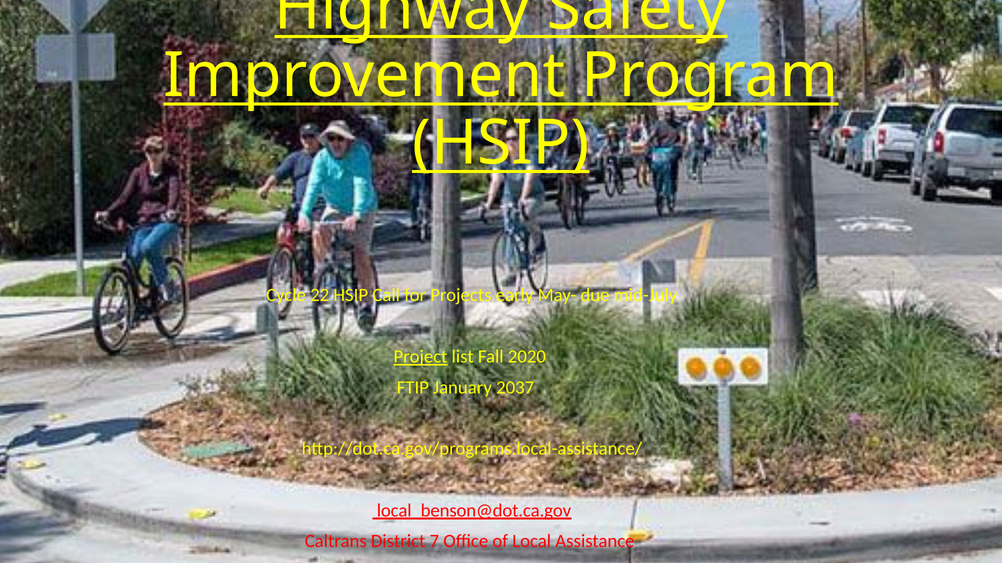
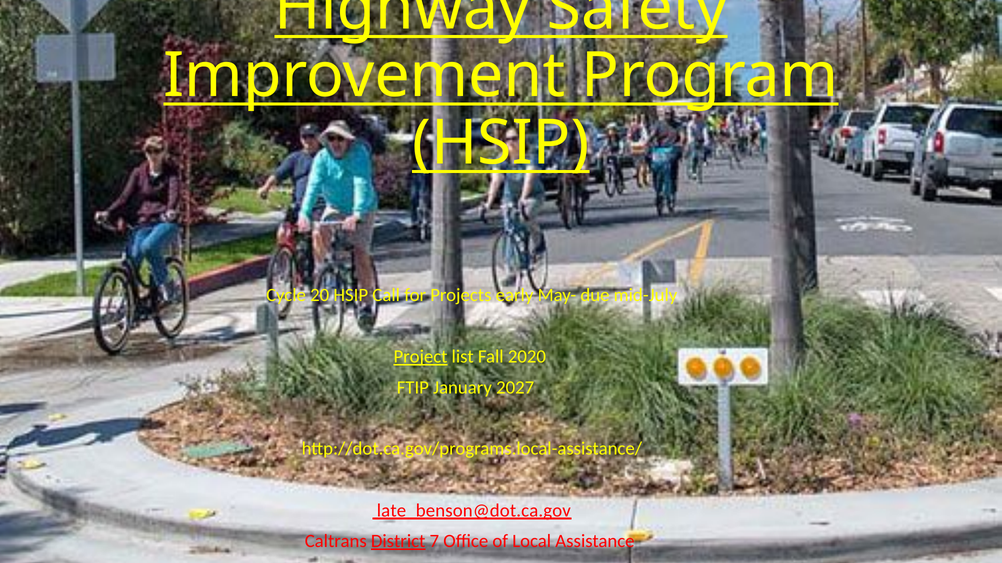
22: 22 -> 20
2037: 2037 -> 2027
local_benson@dot.ca.gov: local_benson@dot.ca.gov -> late_benson@dot.ca.gov
District underline: none -> present
